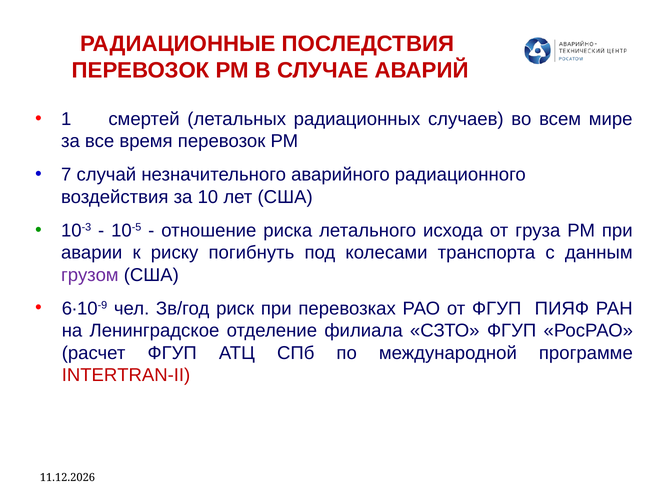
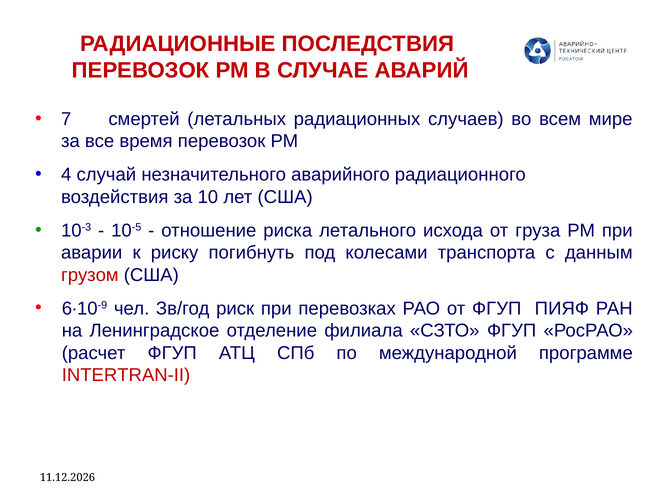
1: 1 -> 7
7: 7 -> 4
грузом colour: purple -> red
